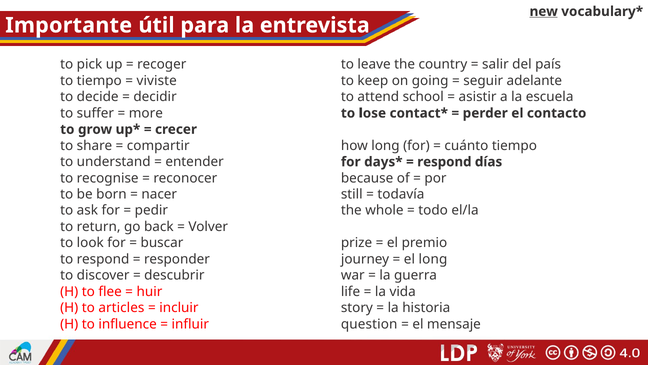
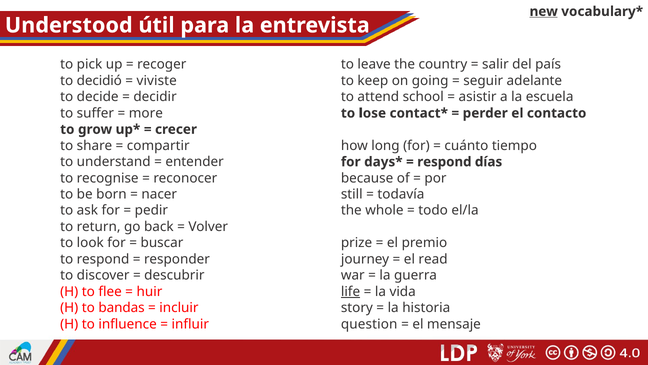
Importante: Importante -> Understood
to tiempo: tiempo -> decidió
el long: long -> read
life underline: none -> present
articles: articles -> bandas
